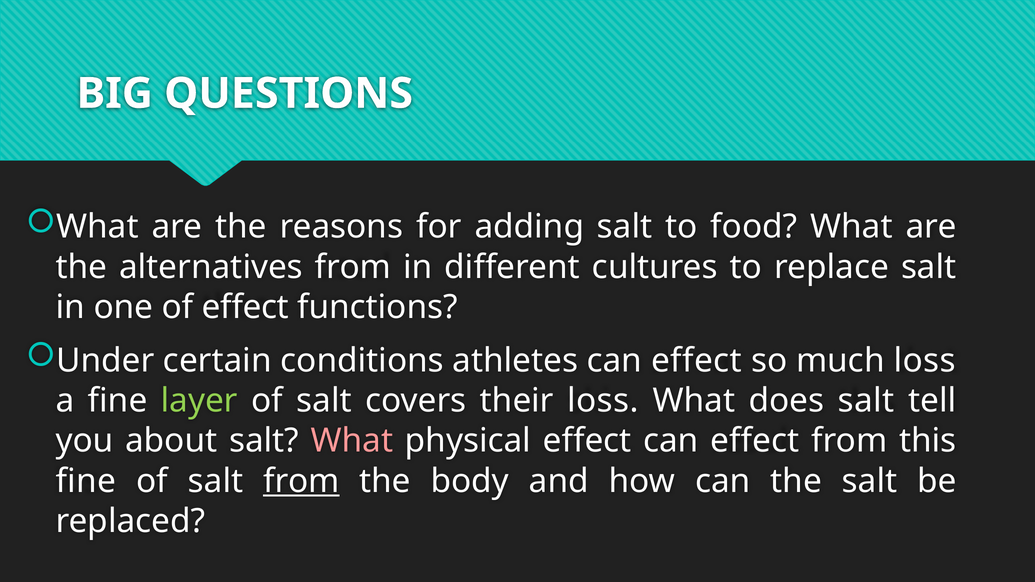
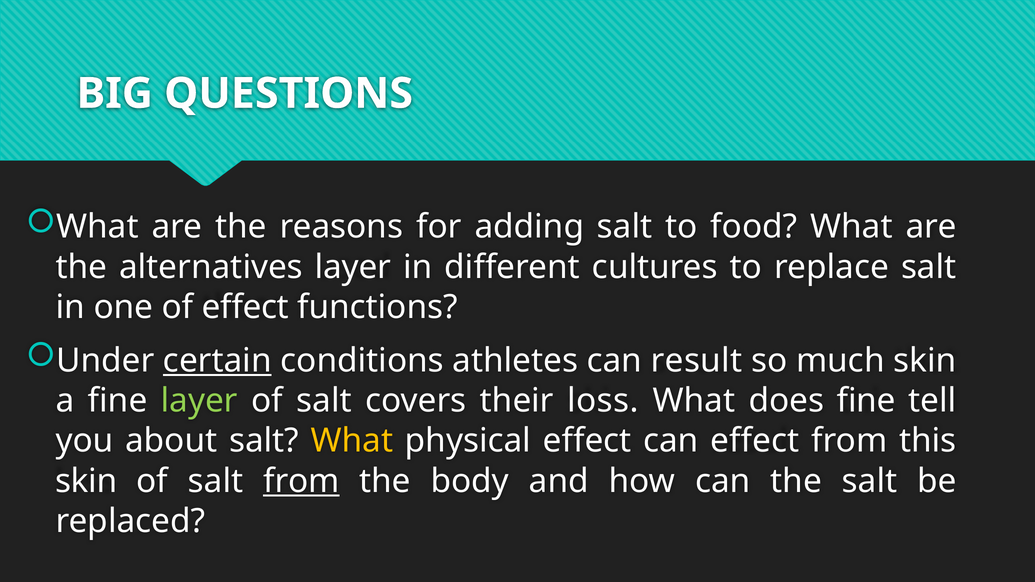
alternatives from: from -> layer
certain underline: none -> present
athletes can effect: effect -> result
much loss: loss -> skin
does salt: salt -> fine
What at (352, 441) colour: pink -> yellow
fine at (86, 481): fine -> skin
